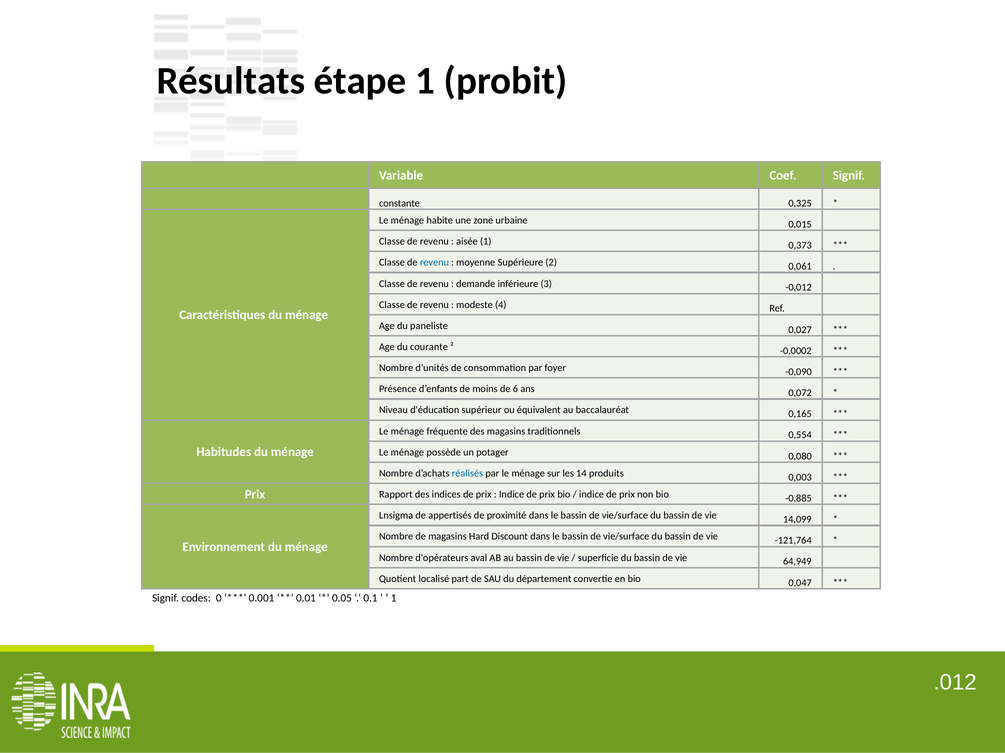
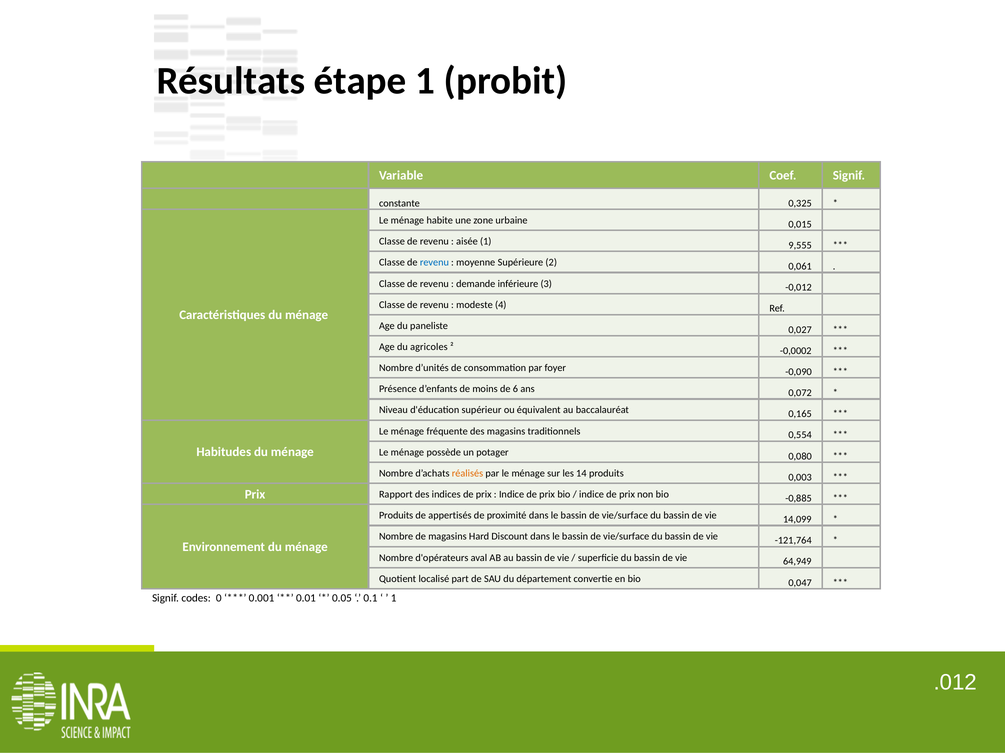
0,373: 0,373 -> 9,555
courante: courante -> agricoles
réalisés colour: blue -> orange
Lnsigma at (396, 516): Lnsigma -> Produits
